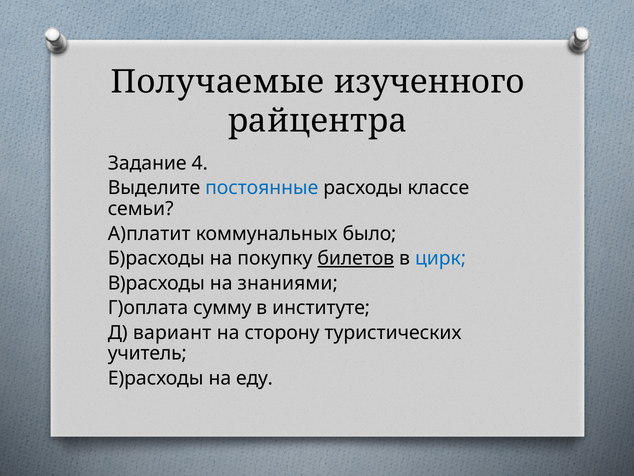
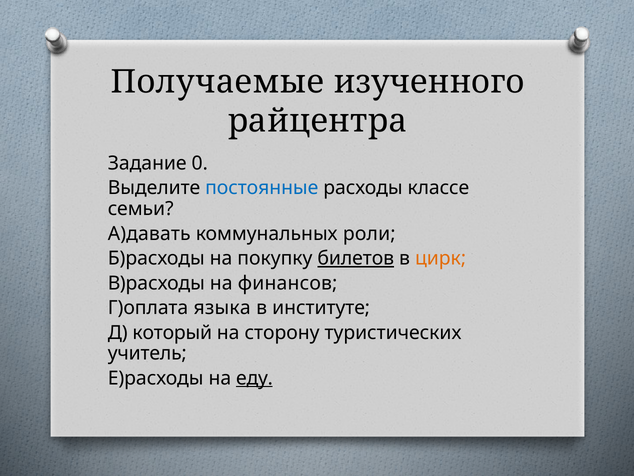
4: 4 -> 0
А)платит: А)платит -> А)давать
было: было -> роли
цирк colour: blue -> orange
знаниями: знаниями -> финансов
сумму: сумму -> языка
вариант: вариант -> который
еду underline: none -> present
